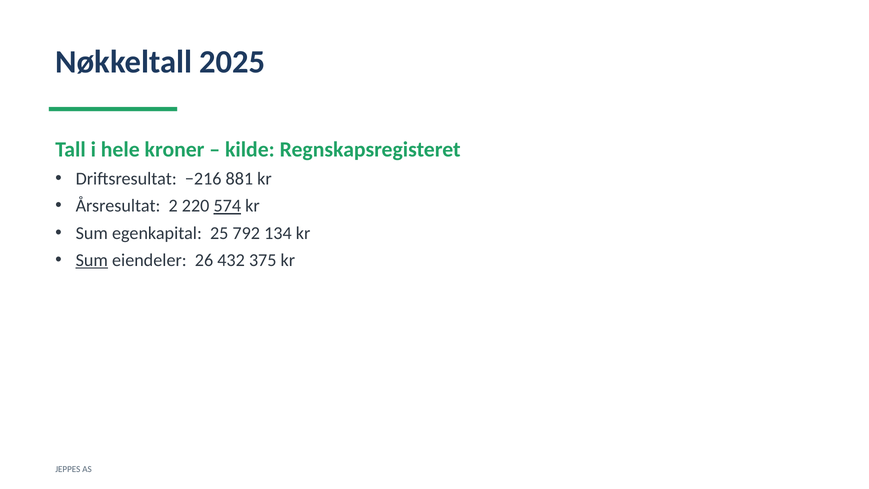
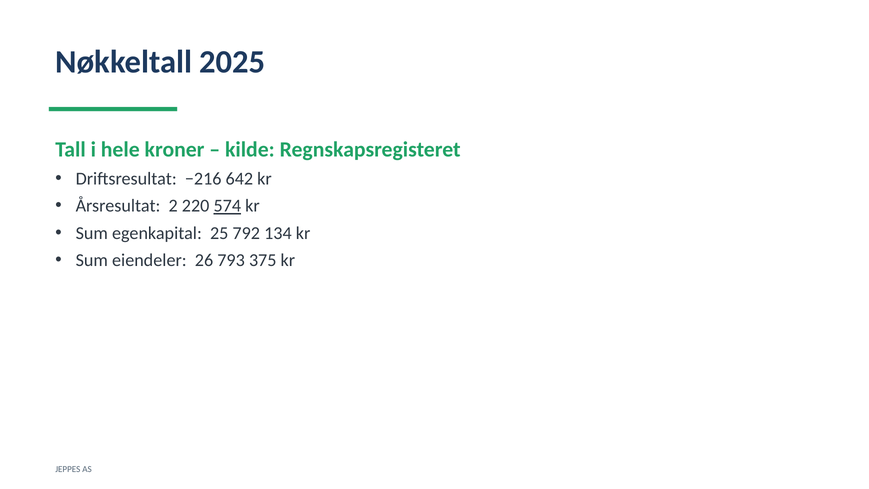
881: 881 -> 642
Sum at (92, 260) underline: present -> none
432: 432 -> 793
